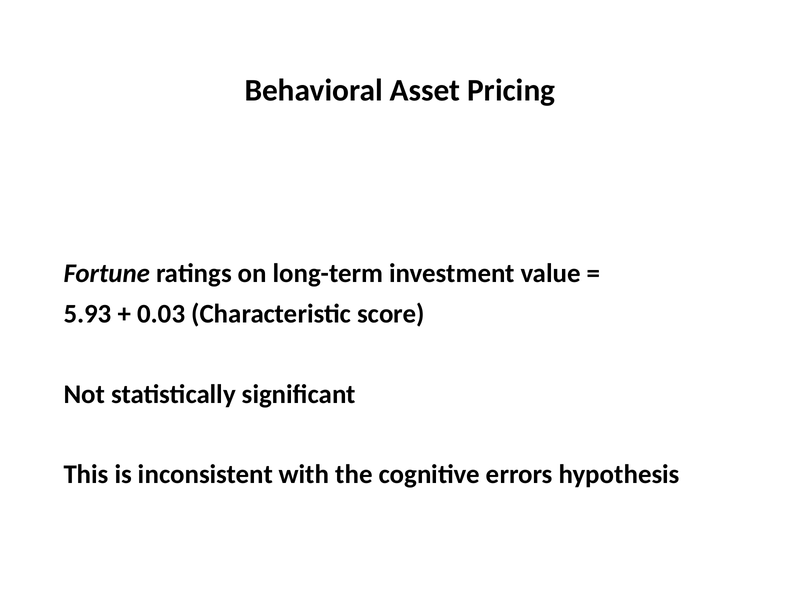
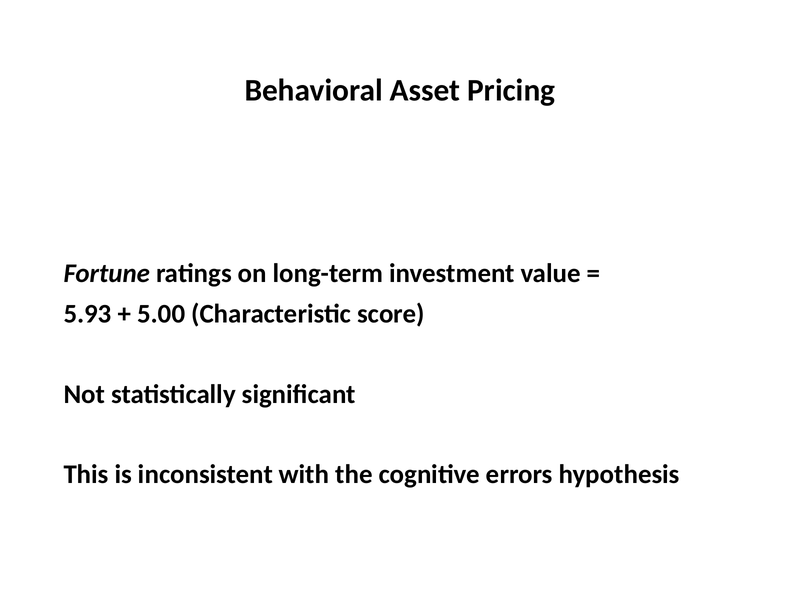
0.03: 0.03 -> 5.00
